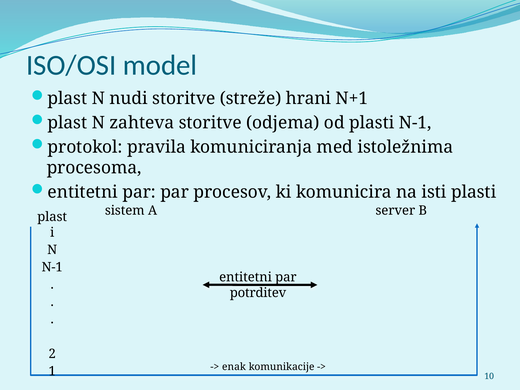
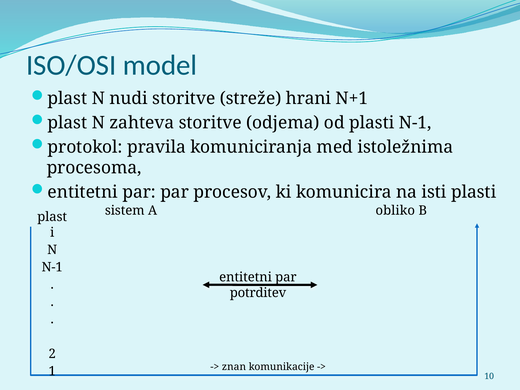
server: server -> obliko
enak: enak -> znan
